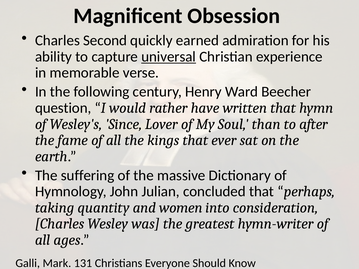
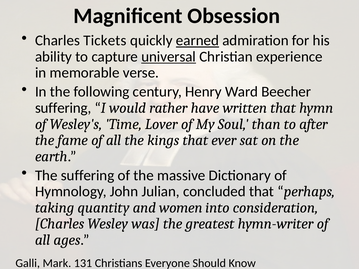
Second: Second -> Tickets
earned underline: none -> present
question at (63, 108): question -> suffering
Since: Since -> Time
